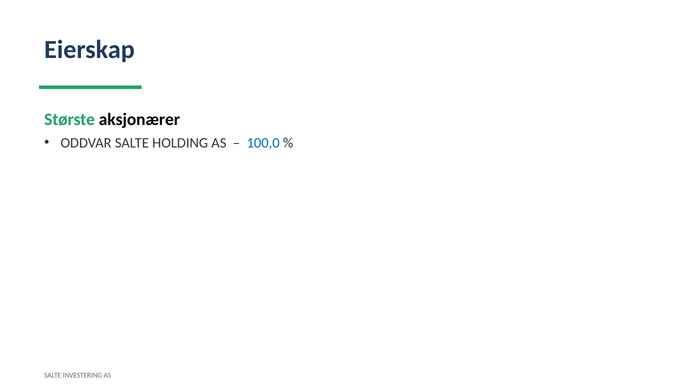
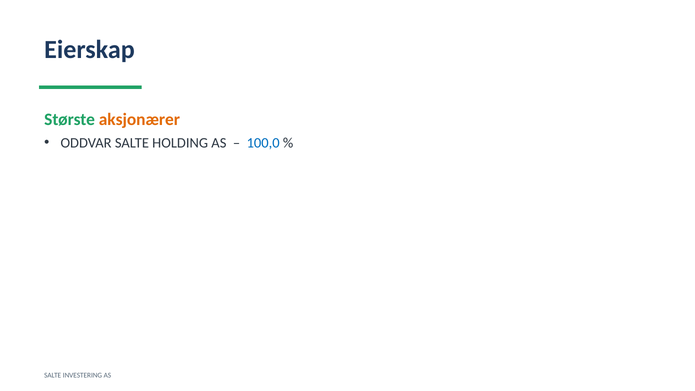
aksjonærer colour: black -> orange
